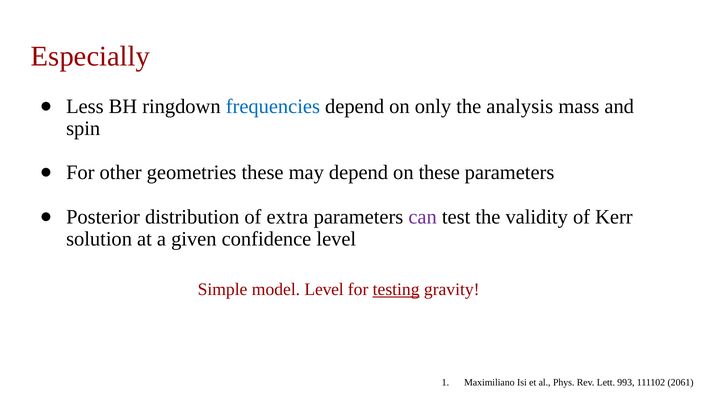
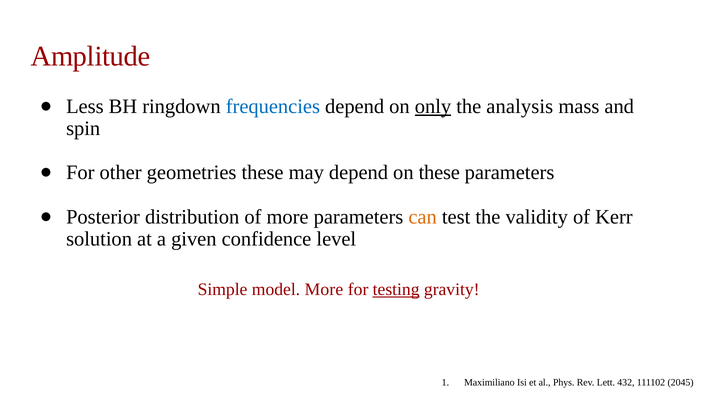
Especially: Especially -> Amplitude
only underline: none -> present
of extra: extra -> more
can colour: purple -> orange
model Level: Level -> More
993: 993 -> 432
2061: 2061 -> 2045
